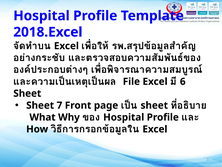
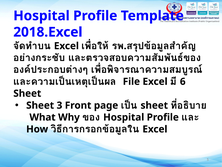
7: 7 -> 3
